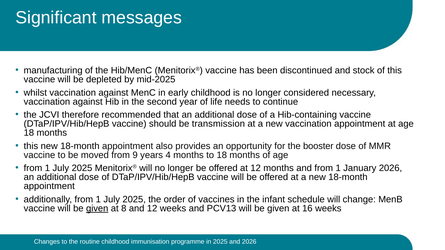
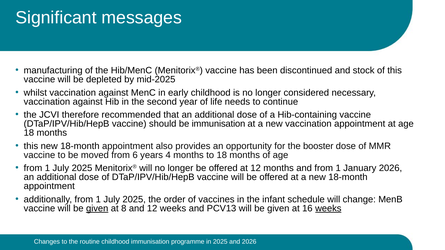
be transmission: transmission -> immunisation
9: 9 -> 6
weeks at (328, 209) underline: none -> present
